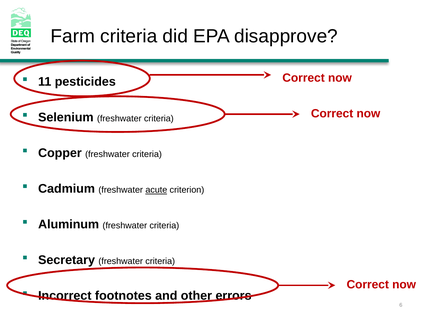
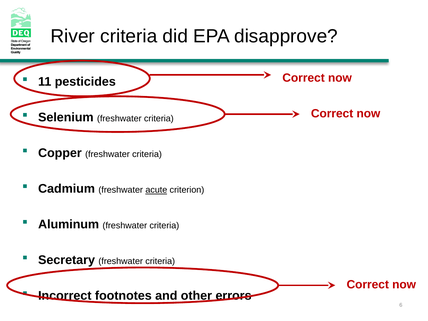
Farm: Farm -> River
